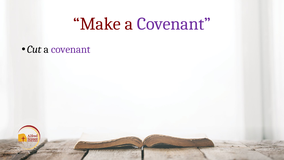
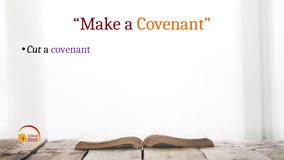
Covenant at (174, 24) colour: purple -> orange
